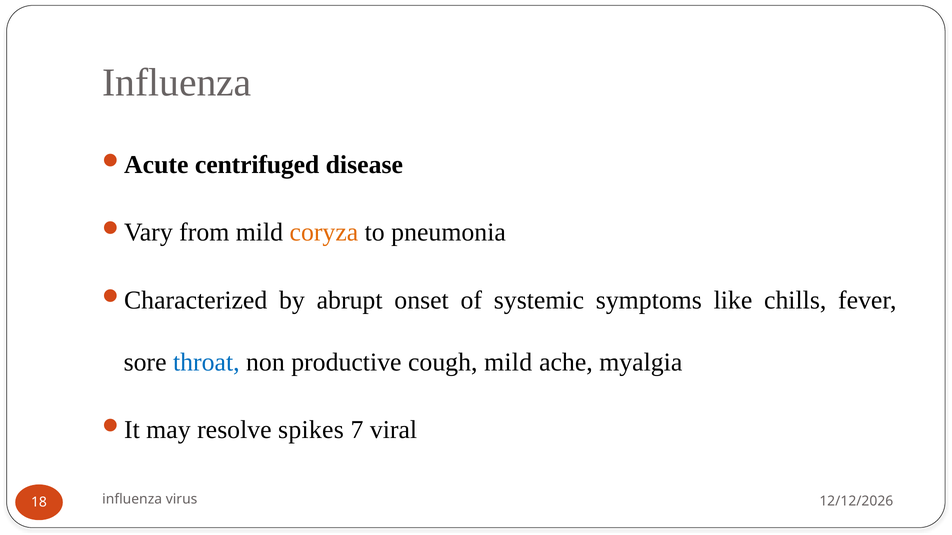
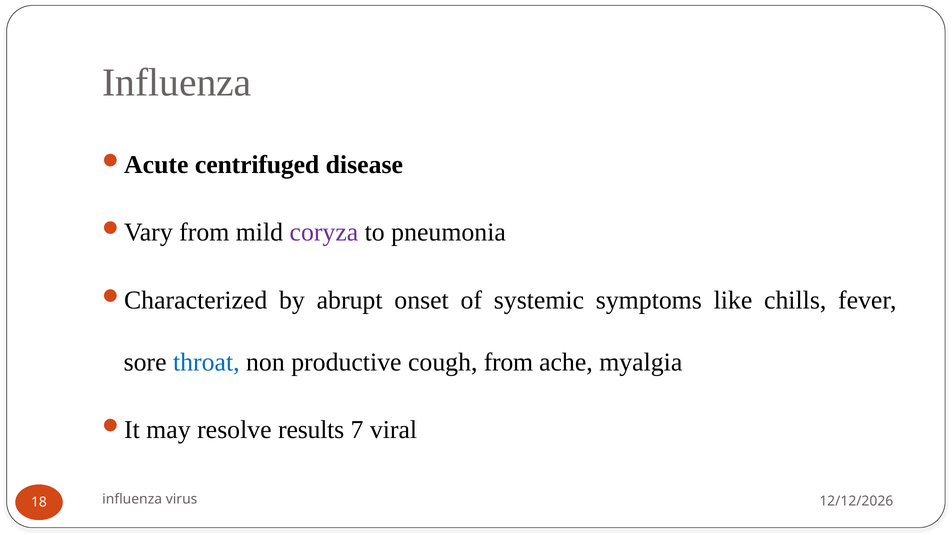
coryza colour: orange -> purple
cough mild: mild -> from
spikes: spikes -> results
